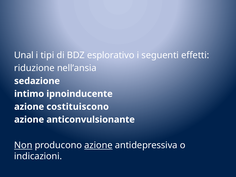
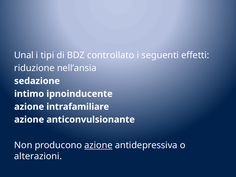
esplorativo: esplorativo -> controllato
costituiscono: costituiscono -> intrafamiliare
Non underline: present -> none
indicazioni: indicazioni -> alterazioni
